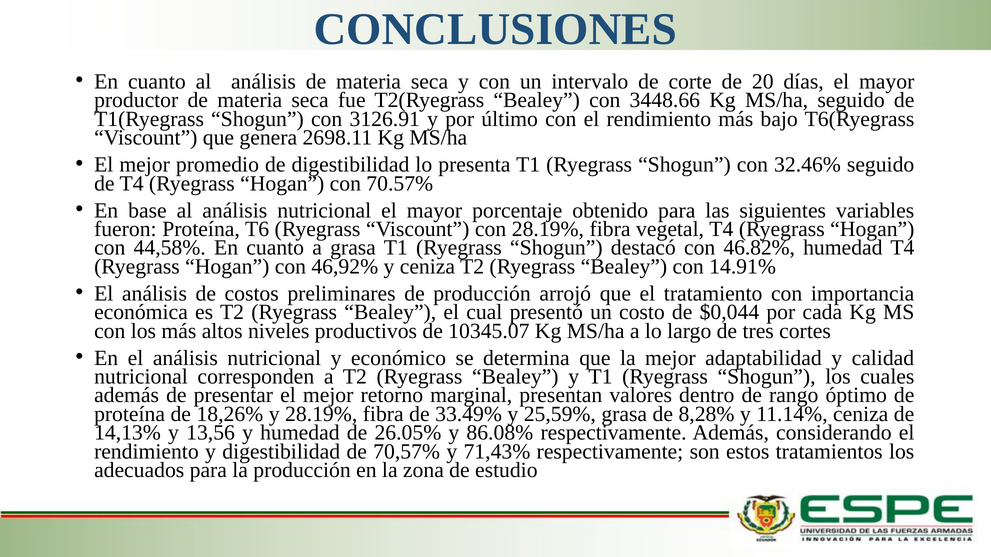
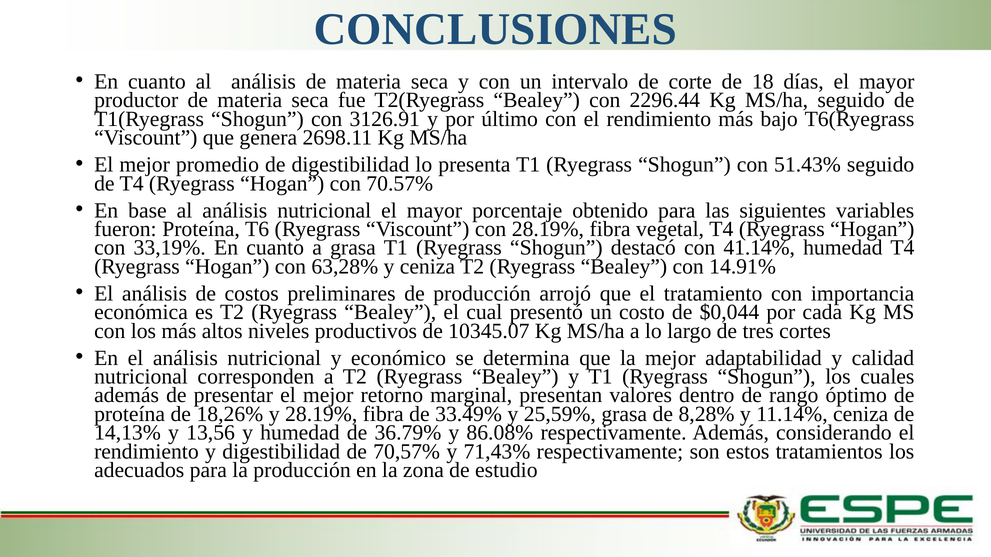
20: 20 -> 18
3448.66: 3448.66 -> 2296.44
32.46%: 32.46% -> 51.43%
44,58%: 44,58% -> 33,19%
46.82%: 46.82% -> 41.14%
46,92%: 46,92% -> 63,28%
26.05%: 26.05% -> 36.79%
